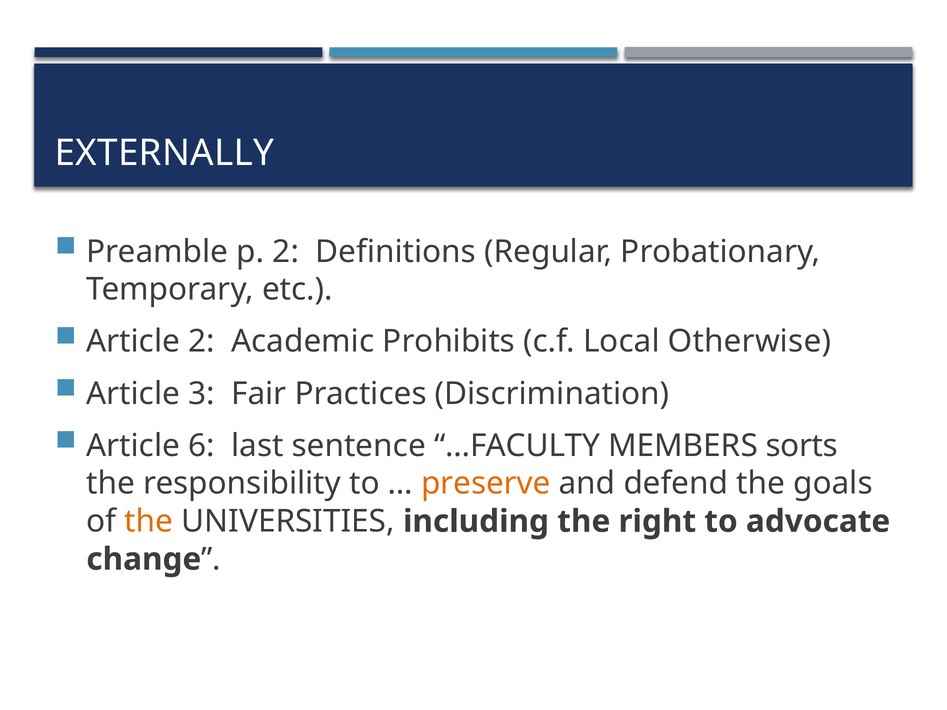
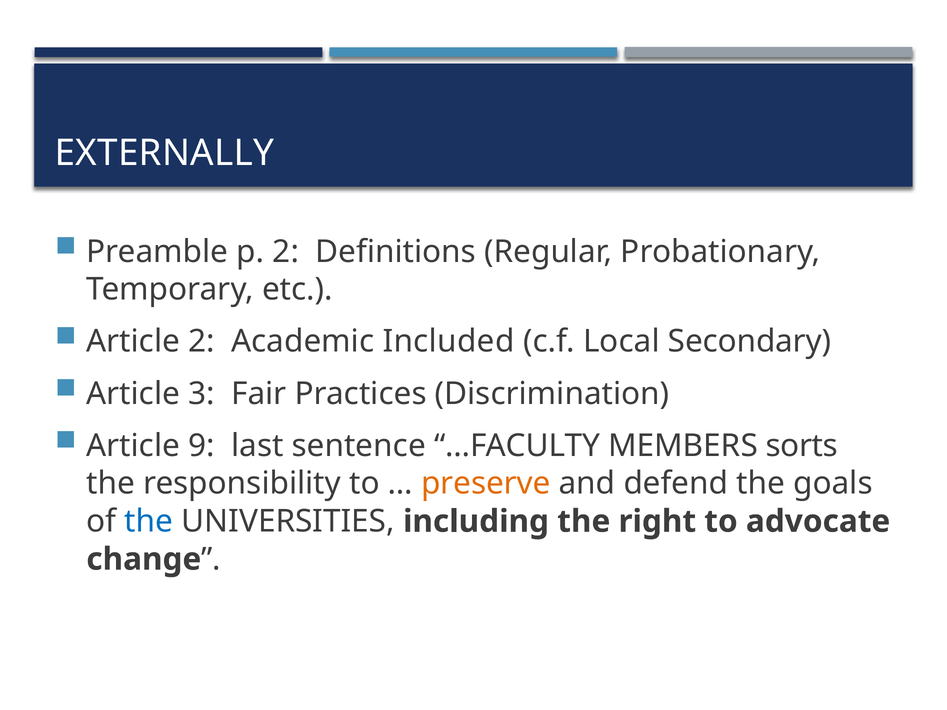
Prohibits: Prohibits -> Included
Otherwise: Otherwise -> Secondary
6: 6 -> 9
the at (149, 522) colour: orange -> blue
